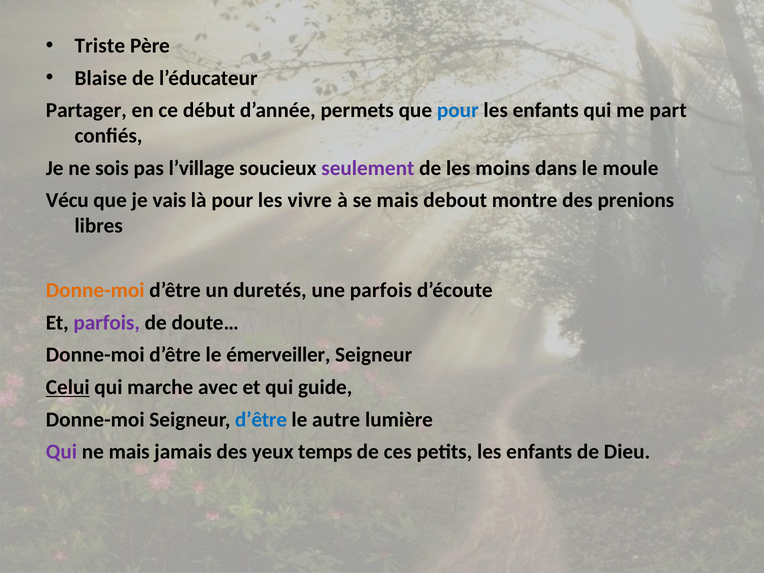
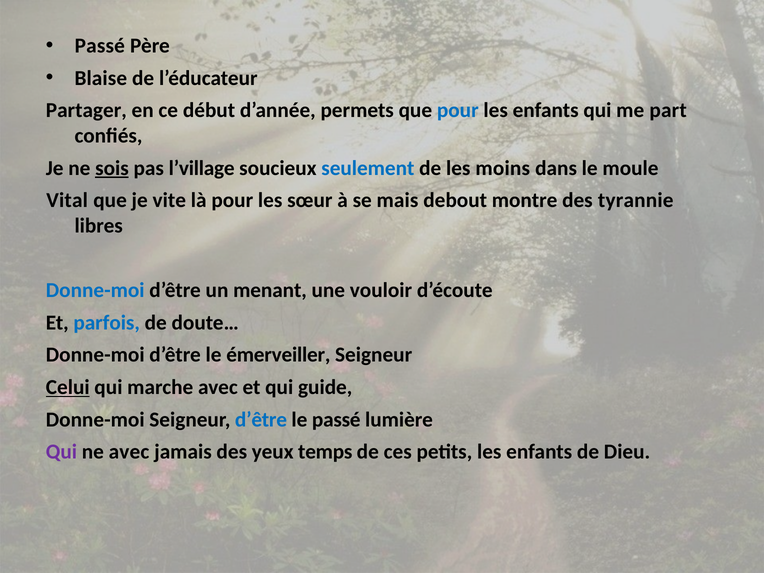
Triste at (100, 46): Triste -> Passé
sois underline: none -> present
seulement colour: purple -> blue
Vécu: Vécu -> Vital
vais: vais -> vite
vivre: vivre -> sœur
prenions: prenions -> tyrannie
Donne-moi at (95, 290) colour: orange -> blue
duretés: duretés -> menant
une parfois: parfois -> vouloir
parfois at (107, 323) colour: purple -> blue
le autre: autre -> passé
ne mais: mais -> avec
